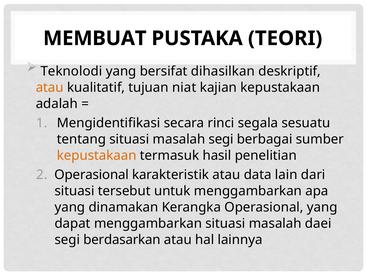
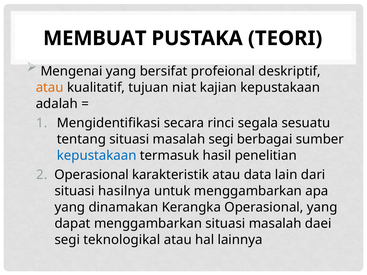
Teknolodi: Teknolodi -> Mengenai
dihasilkan: dihasilkan -> profeional
kepustakaan at (97, 156) colour: orange -> blue
tersebut: tersebut -> hasilnya
berdasarkan: berdasarkan -> teknologikal
